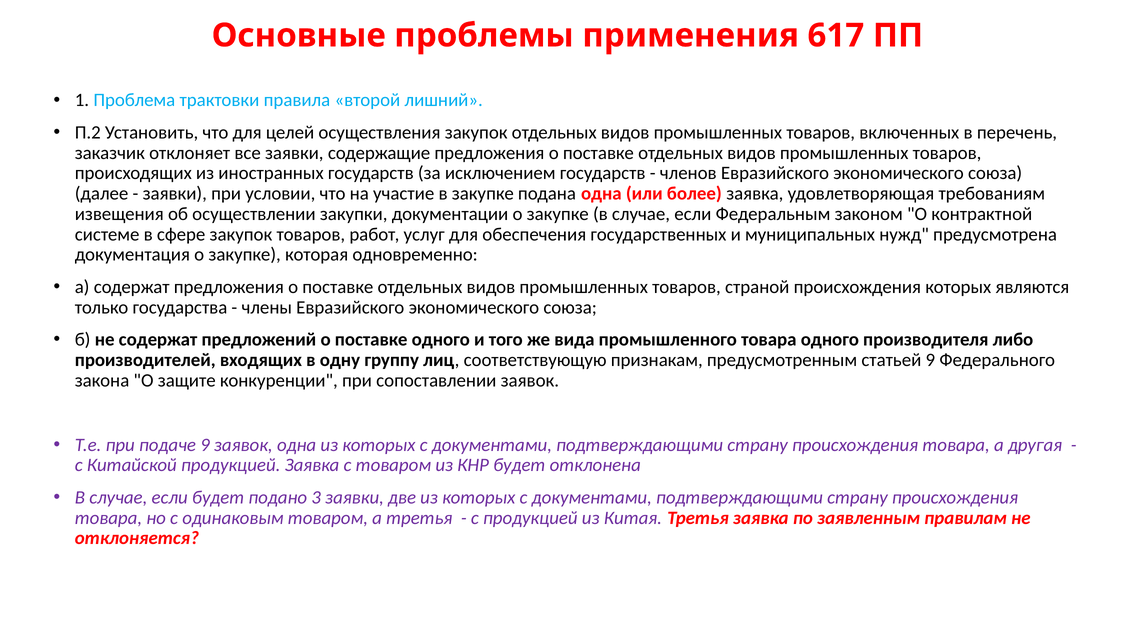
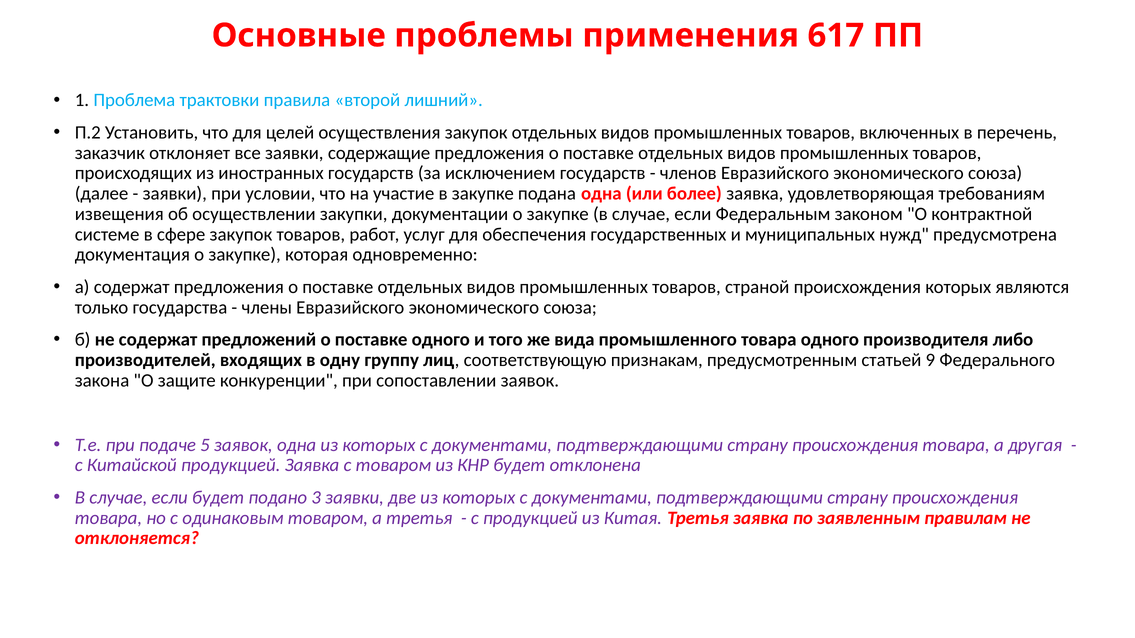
подаче 9: 9 -> 5
